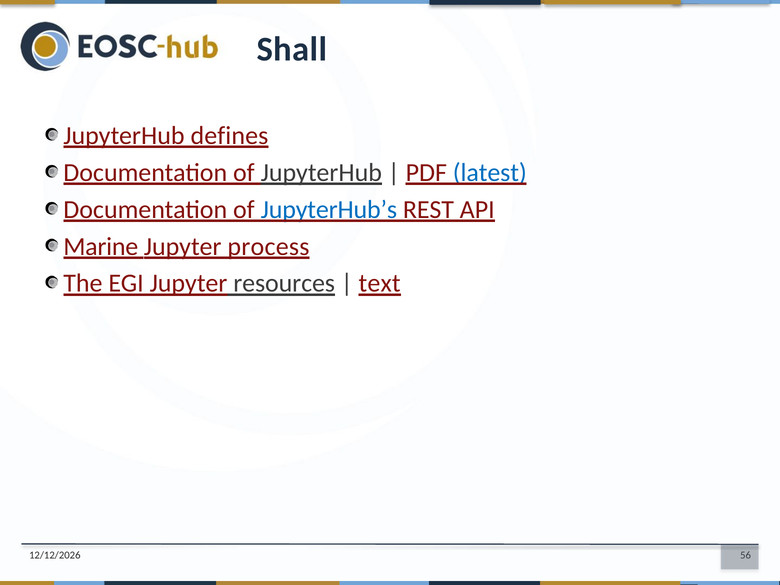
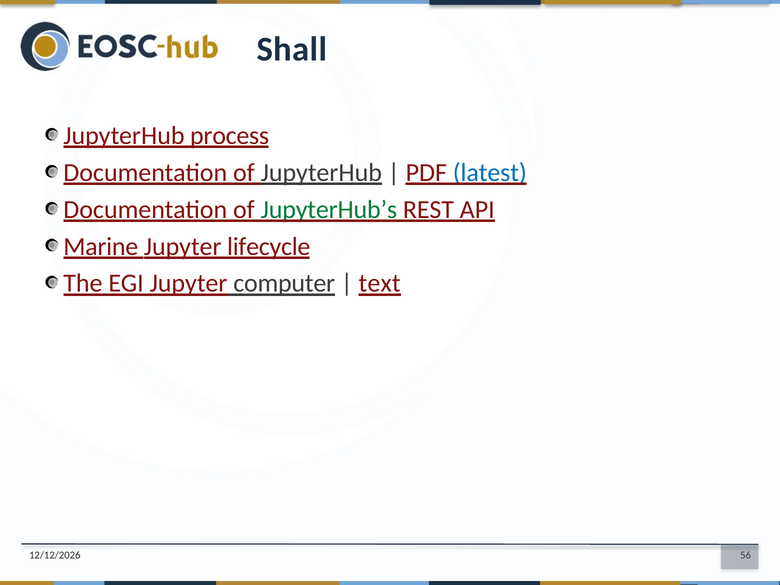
defines: defines -> process
JupyterHub’s colour: blue -> green
process: process -> lifecycle
resources: resources -> computer
